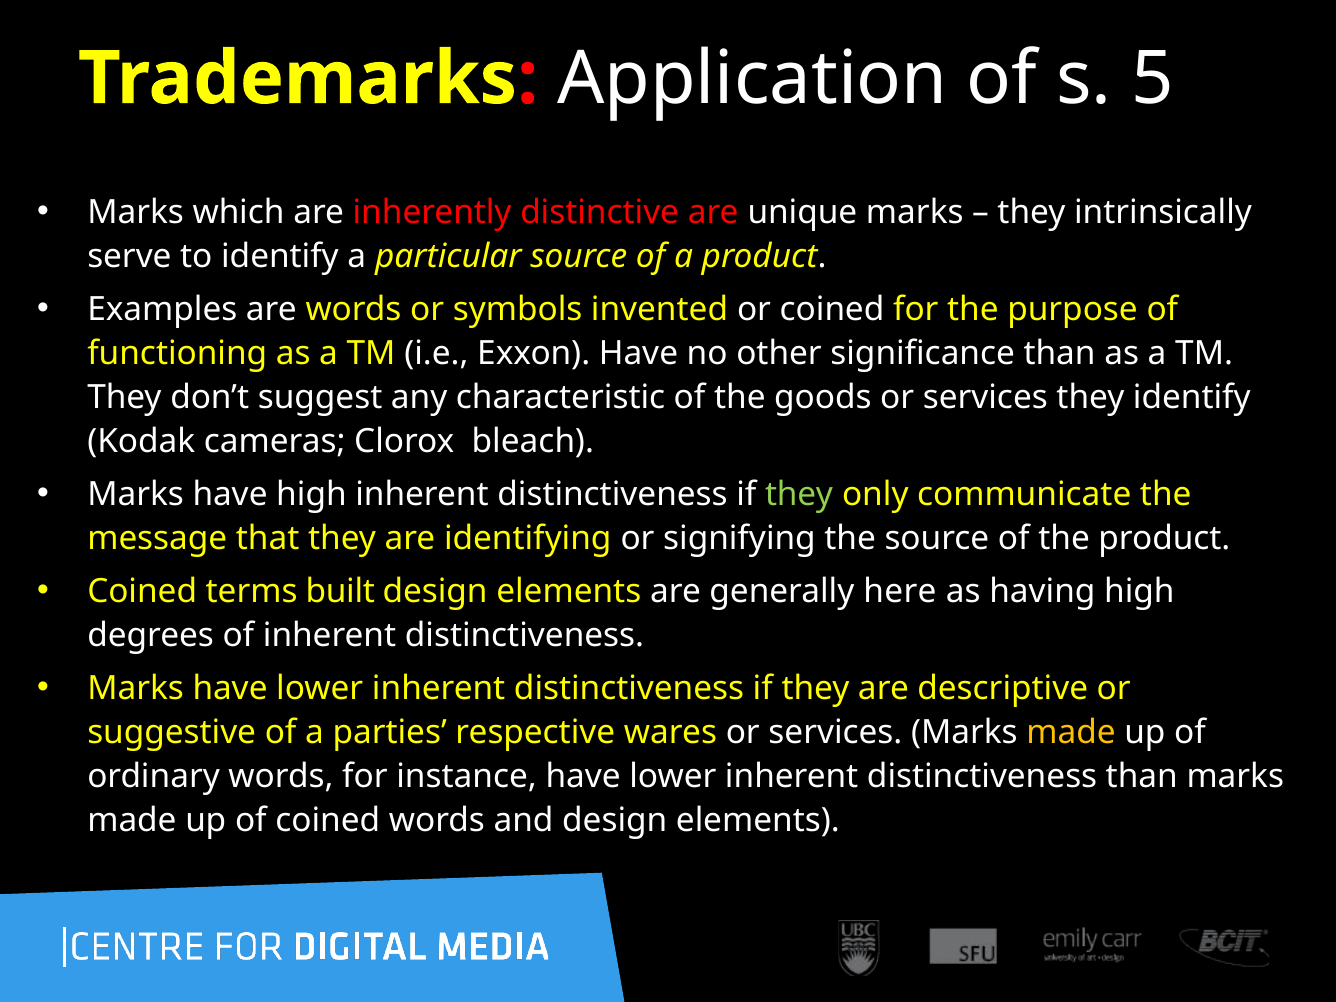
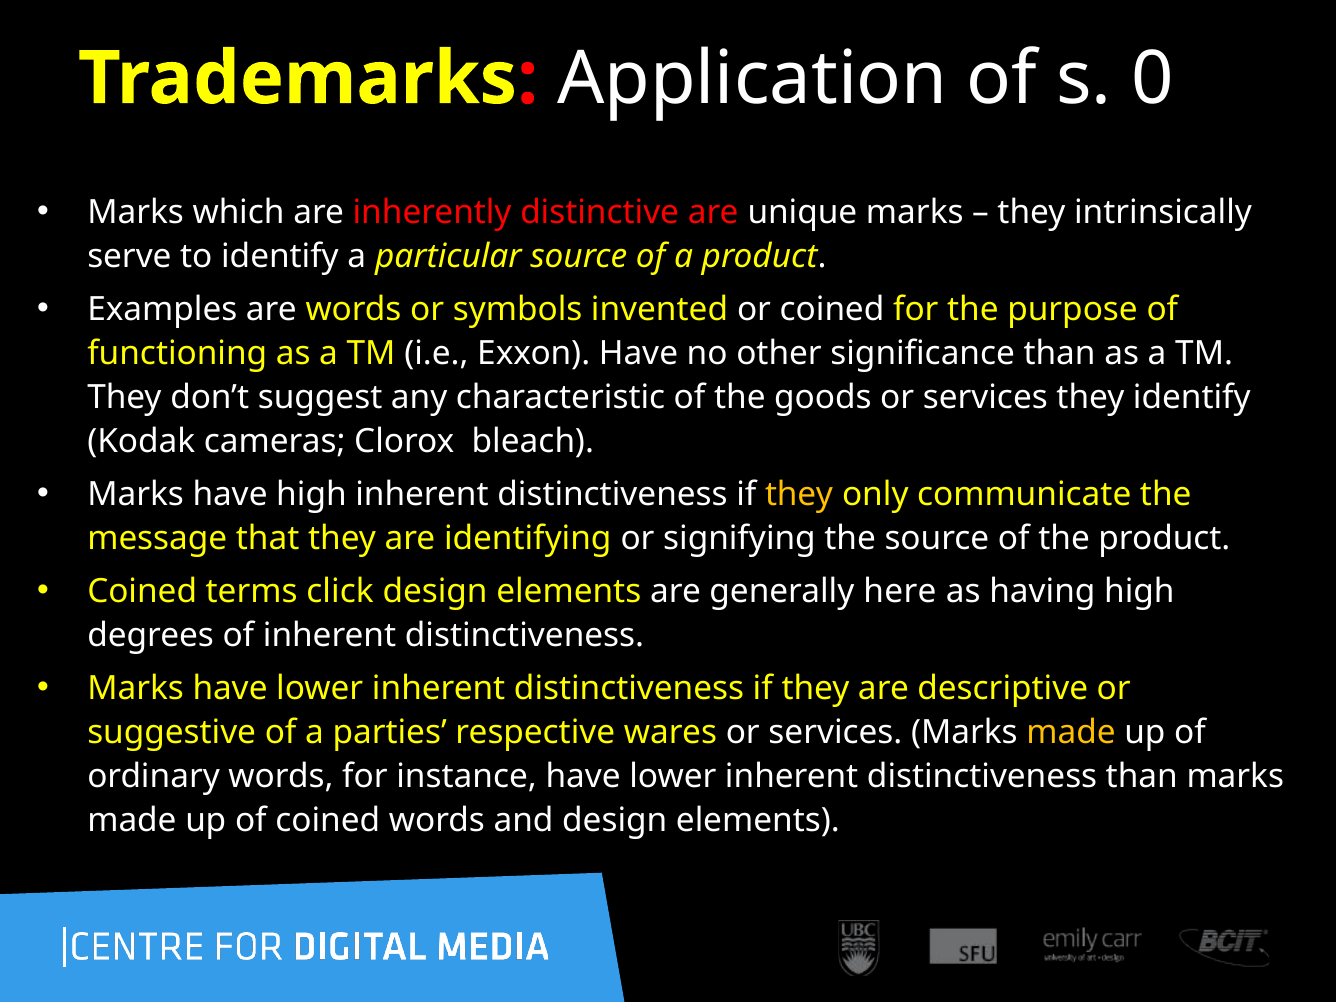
5: 5 -> 0
they at (799, 494) colour: light green -> yellow
built: built -> click
